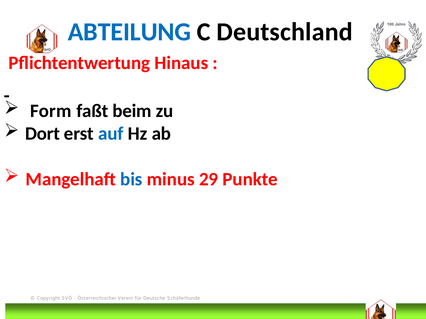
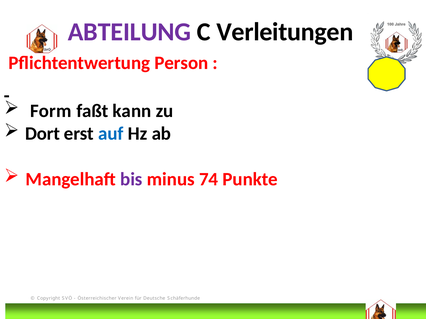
ABTEILUNG colour: blue -> purple
Deutschland: Deutschland -> Verleitungen
Hinaus: Hinaus -> Person
beim: beim -> kann
bis colour: blue -> purple
29: 29 -> 74
